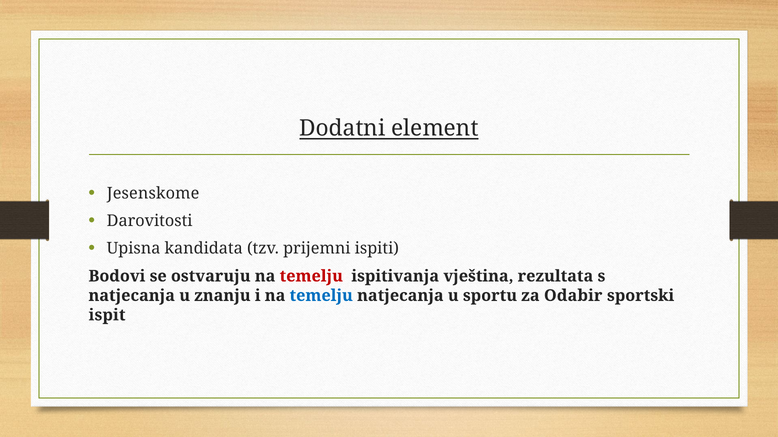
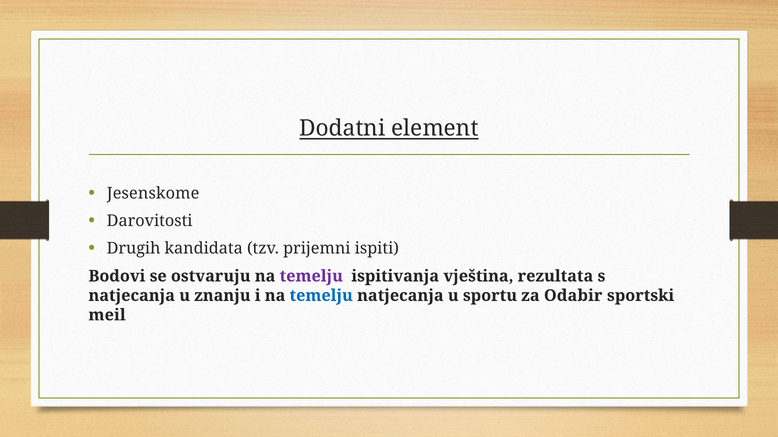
Upisna: Upisna -> Drugih
temelju at (311, 276) colour: red -> purple
ispit: ispit -> meil
